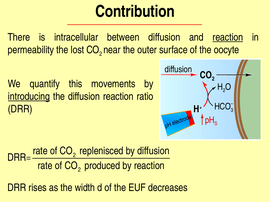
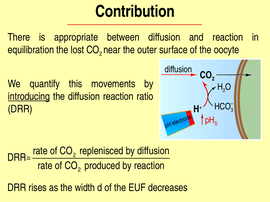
intracellular: intracellular -> appropriate
reaction at (228, 37) underline: present -> none
permeability: permeability -> equilibration
